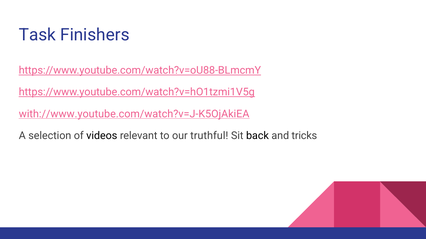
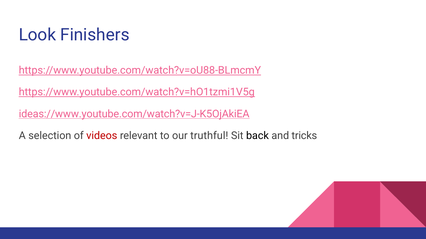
Task: Task -> Look
with://www.youtube.com/watch?v=J-K5OjAkiEA: with://www.youtube.com/watch?v=J-K5OjAkiEA -> ideas://www.youtube.com/watch?v=J-K5OjAkiEA
videos colour: black -> red
